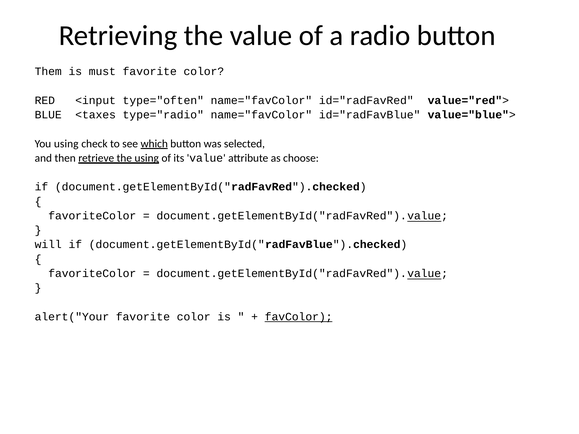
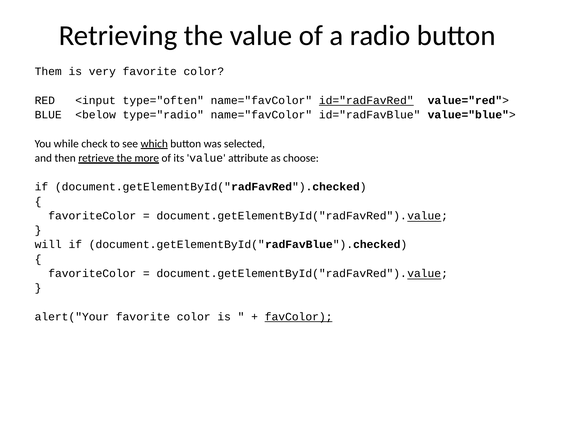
must: must -> very
id="radFavRed underline: none -> present
<taxes: <taxes -> <below
You using: using -> while
the using: using -> more
